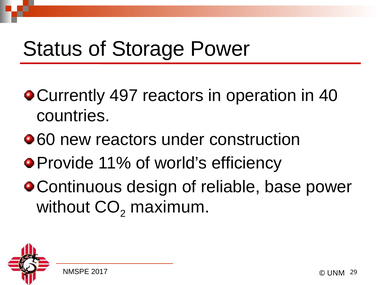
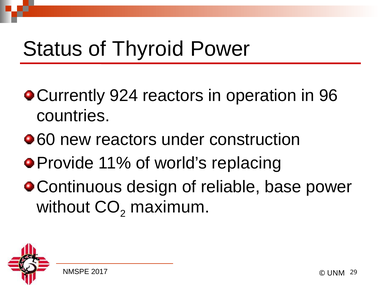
Storage: Storage -> Thyroid
497: 497 -> 924
40: 40 -> 96
efficiency: efficiency -> replacing
